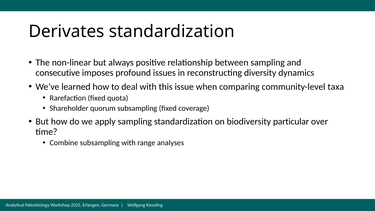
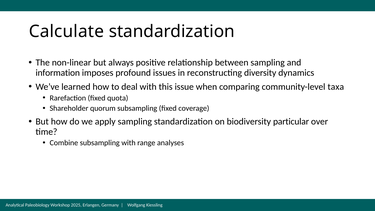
Derivates: Derivates -> Calculate
consecutive: consecutive -> information
